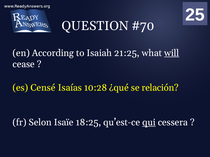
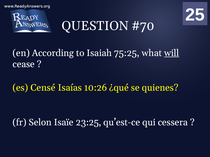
21:25: 21:25 -> 75:25
10:28: 10:28 -> 10:26
relación: relación -> quienes
18:25: 18:25 -> 23:25
qui underline: present -> none
